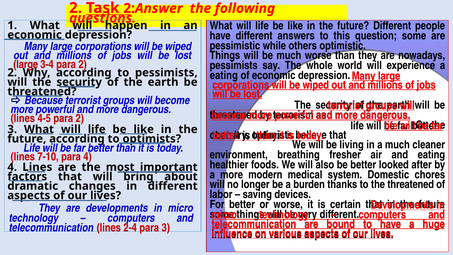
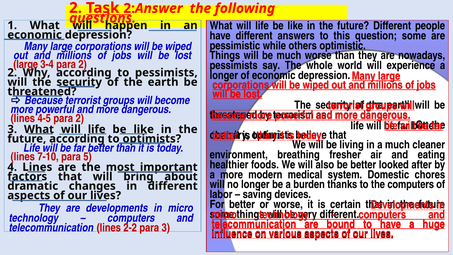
eating at (224, 75): eating -> longer
para 4: 4 -> 5
the threatened: threatened -> computers
2-4: 2-4 -> 2-2
